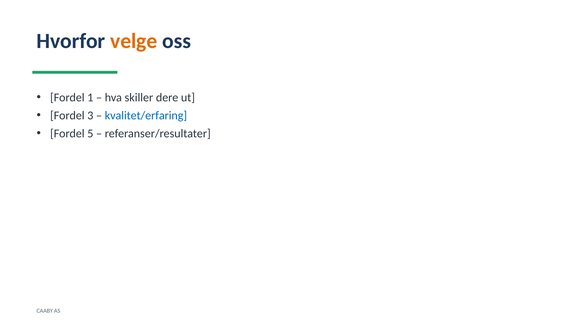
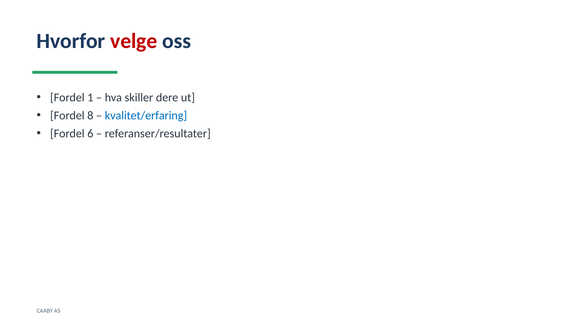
velge colour: orange -> red
3: 3 -> 8
5: 5 -> 6
